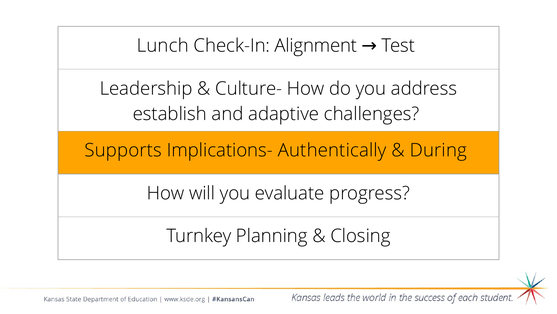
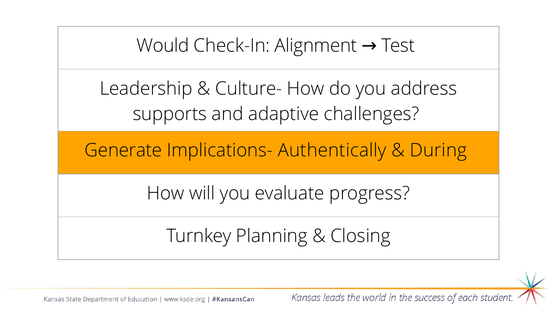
Lunch: Lunch -> Would
establish: establish -> supports
Supports: Supports -> Generate
